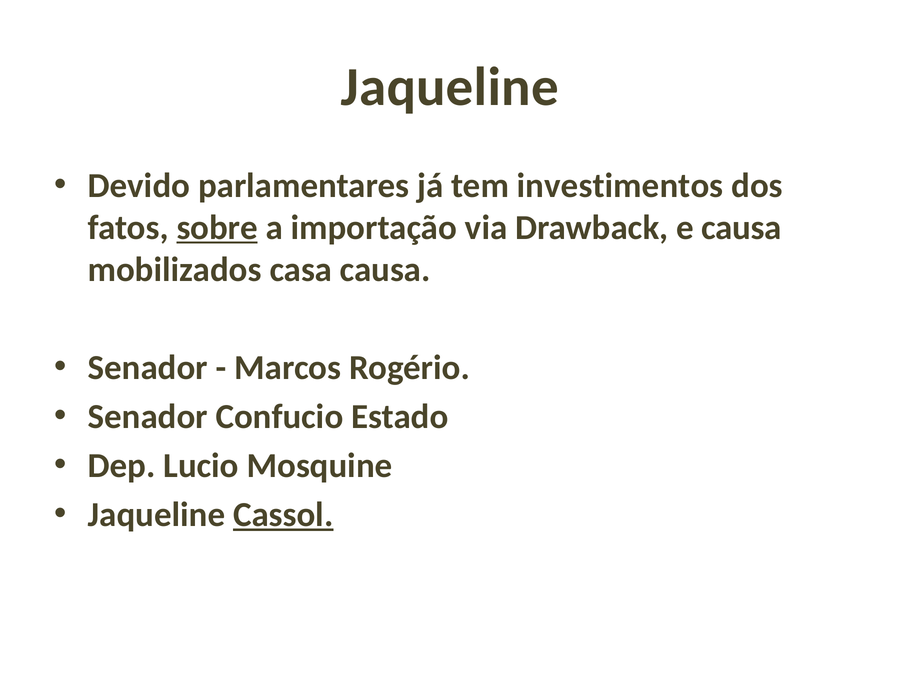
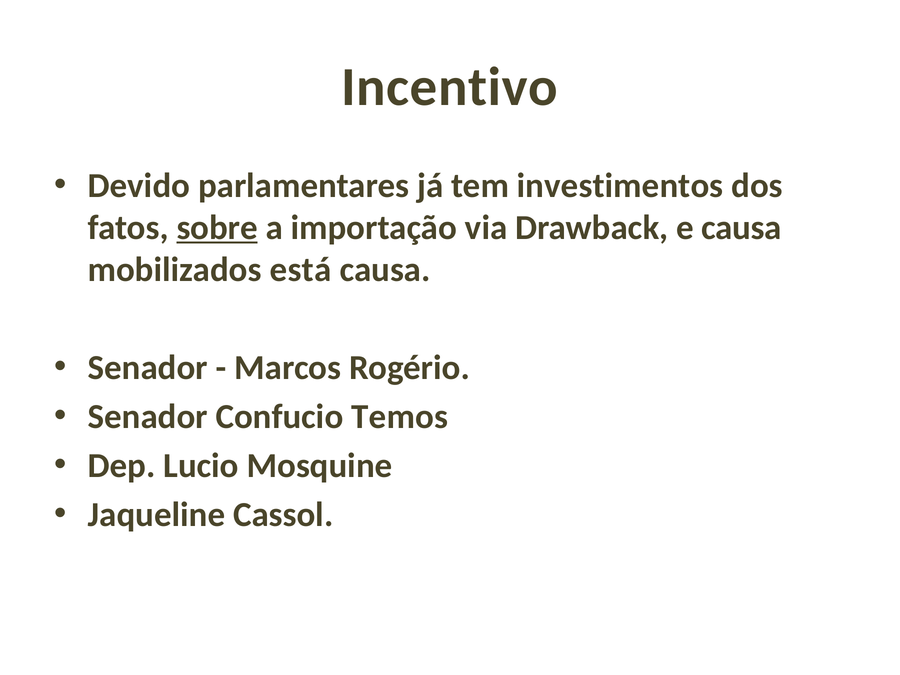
Jaqueline at (450, 87): Jaqueline -> Incentivo
casa: casa -> está
Estado: Estado -> Temos
Cassol underline: present -> none
